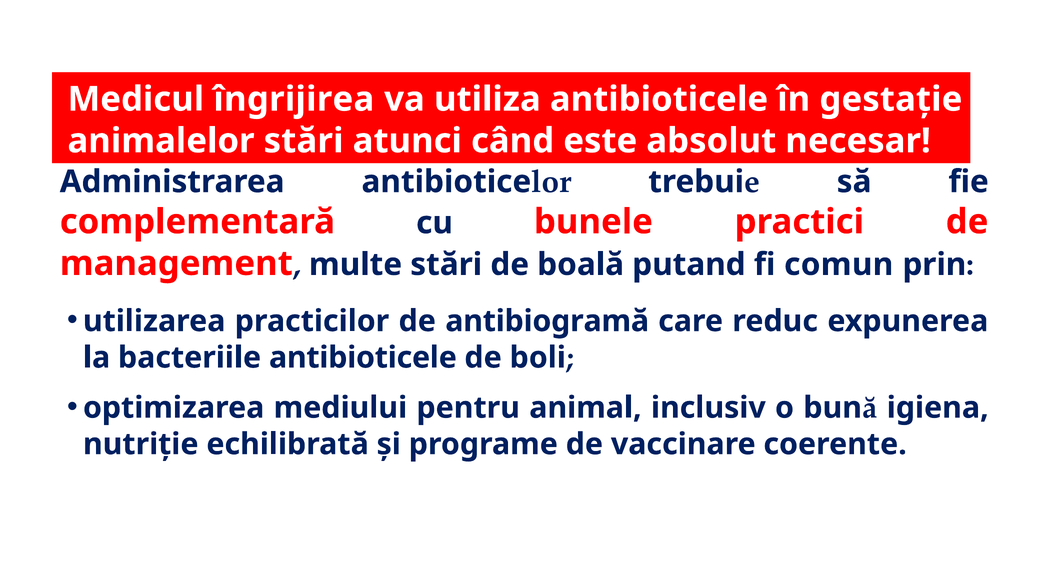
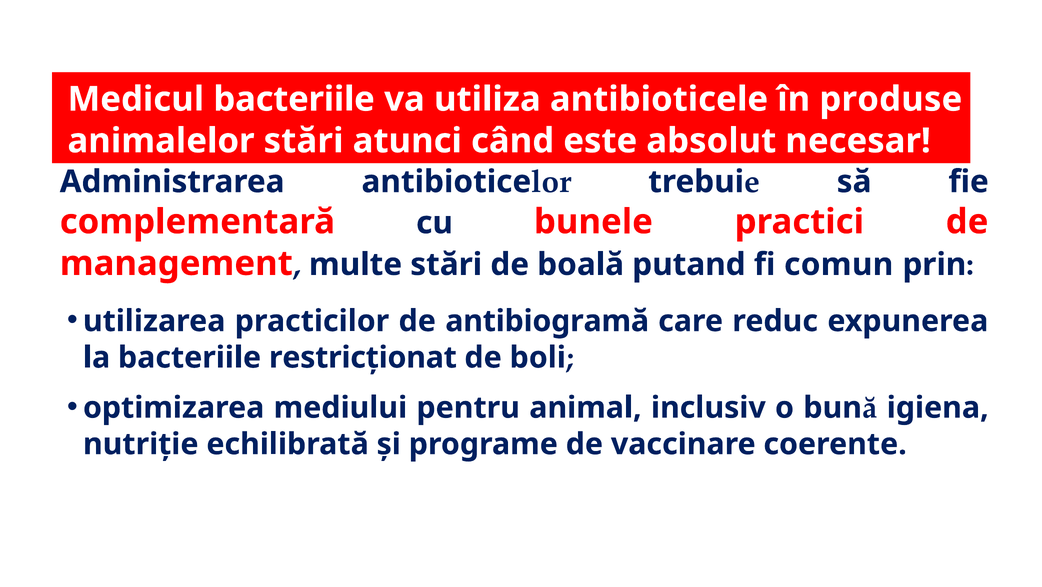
Medicul îngrijirea: îngrijirea -> bacteriile
gestație: gestație -> produse
bacteriile antibioticele: antibioticele -> restricționat
